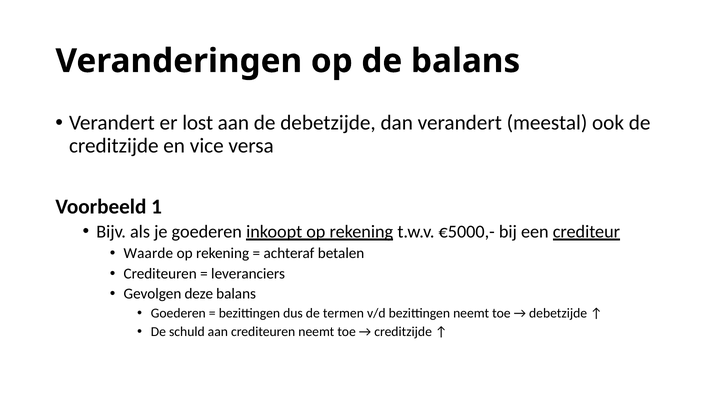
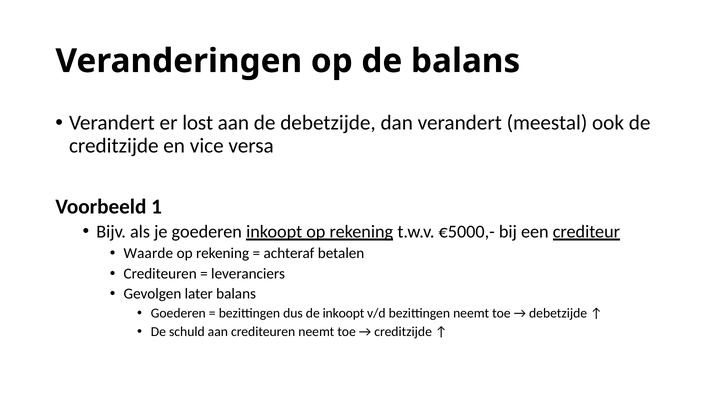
deze: deze -> later
de termen: termen -> inkoopt
